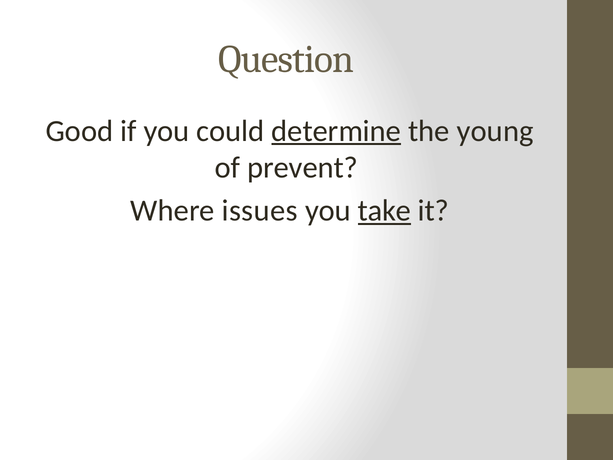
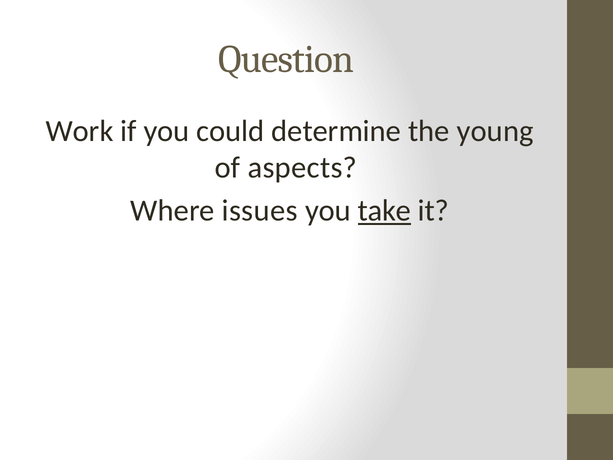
Good: Good -> Work
determine underline: present -> none
prevent: prevent -> aspects
